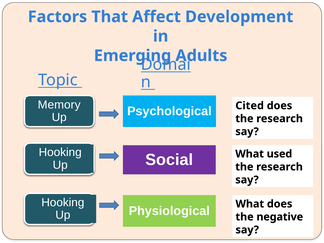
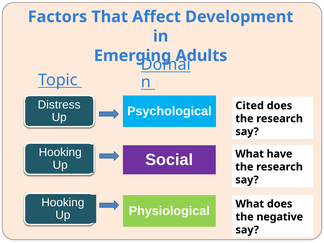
Memory: Memory -> Distress
used: used -> have
